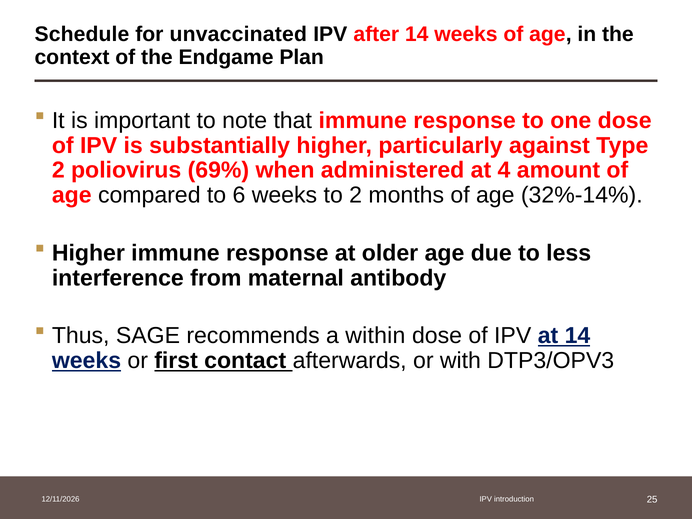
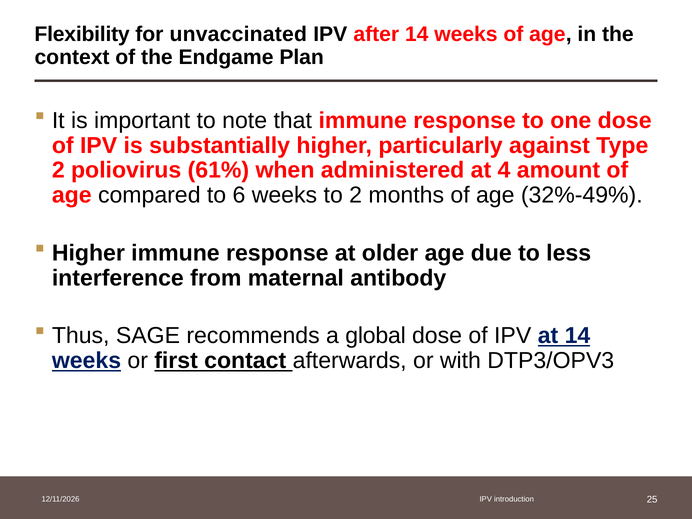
Schedule: Schedule -> Flexibility
69%: 69% -> 61%
32%-14%: 32%-14% -> 32%-49%
within: within -> global
